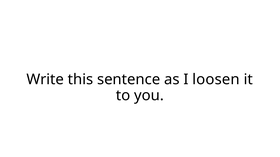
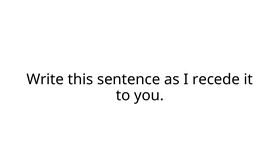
loosen: loosen -> recede
